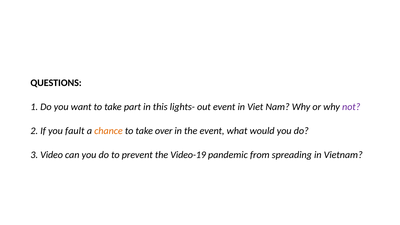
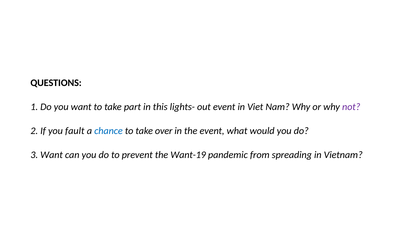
chance colour: orange -> blue
3 Video: Video -> Want
Video-19: Video-19 -> Want-19
